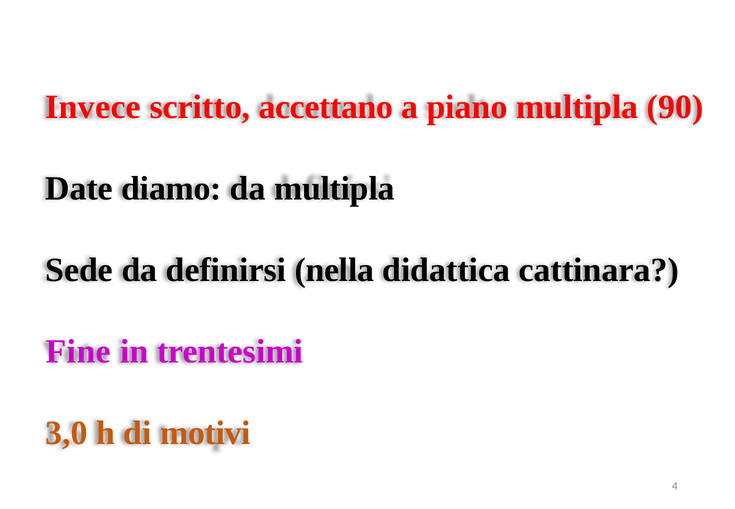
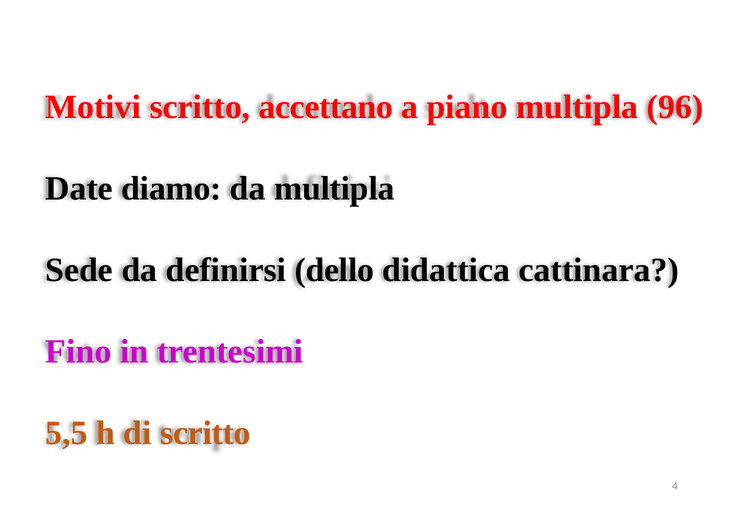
Invece: Invece -> Motivi
90: 90 -> 96
nella: nella -> dello
Fine: Fine -> Fino
3,0: 3,0 -> 5,5
di motivi: motivi -> scritto
